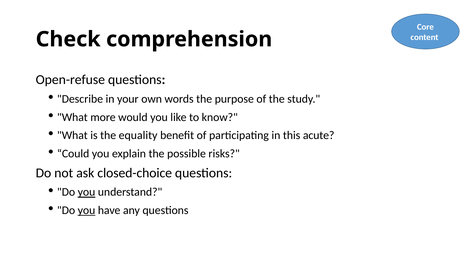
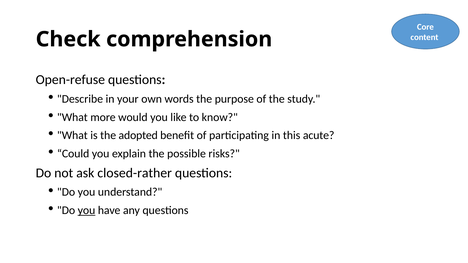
equality: equality -> adopted
closed-choice: closed-choice -> closed-rather
you at (86, 192) underline: present -> none
